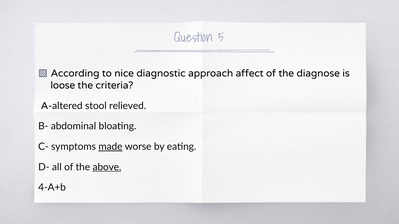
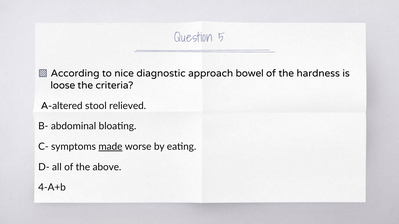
affect: affect -> bowel
diagnose: diagnose -> hardness
above underline: present -> none
